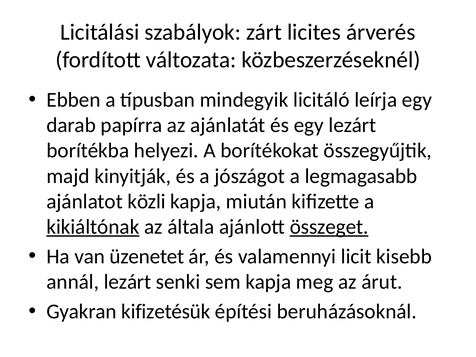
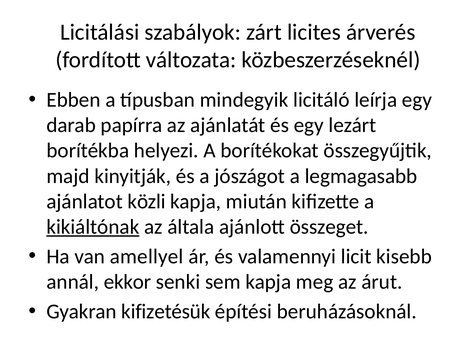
összeget underline: present -> none
üzenetet: üzenetet -> amellyel
annál lezárt: lezárt -> ekkor
